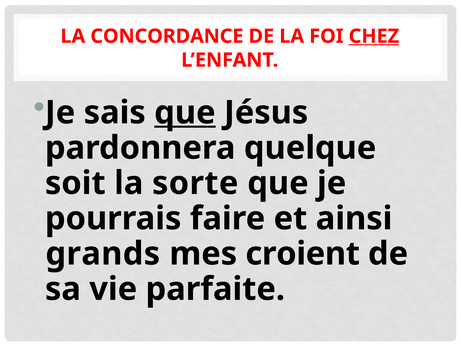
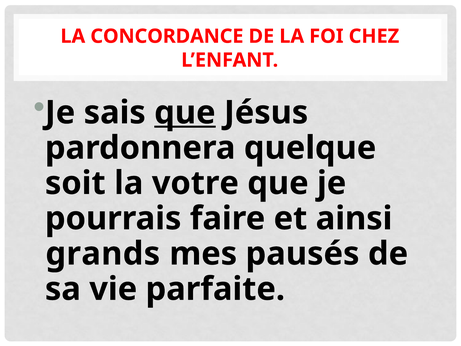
CHEZ underline: present -> none
sorte: sorte -> votre
croient: croient -> pausés
